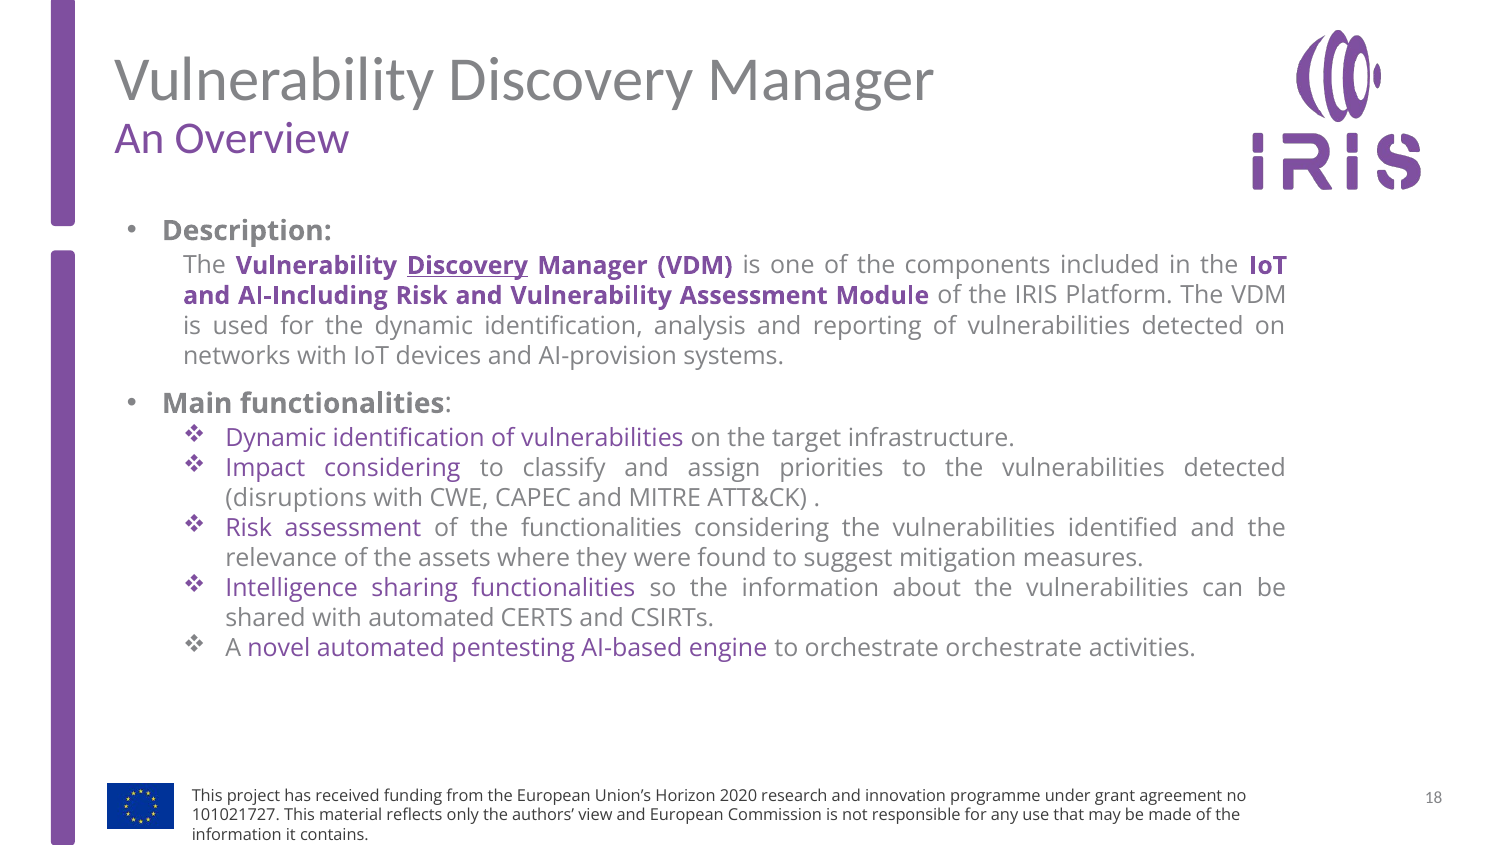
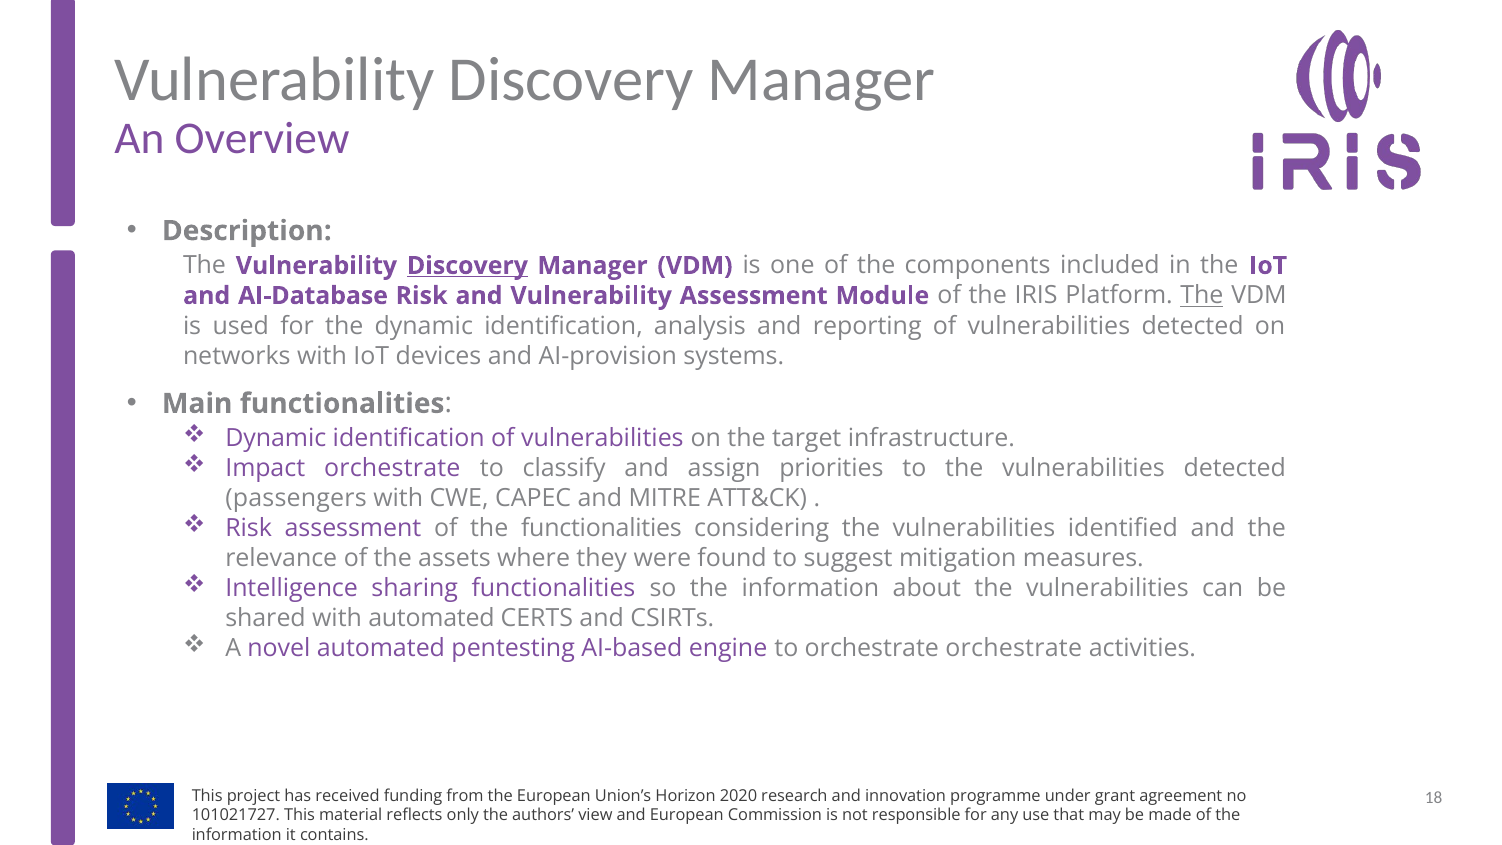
AI-Including: AI-Including -> AI-Database
The at (1202, 296) underline: none -> present
Impact considering: considering -> orchestrate
disruptions: disruptions -> passengers
